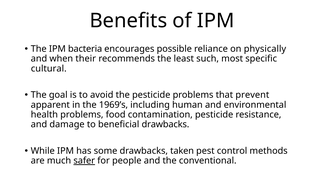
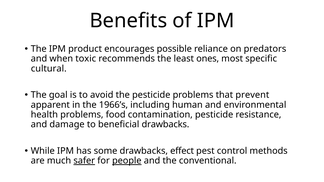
bacteria: bacteria -> product
physically: physically -> predators
their: their -> toxic
such: such -> ones
1969’s: 1969’s -> 1966’s
taken: taken -> effect
people underline: none -> present
